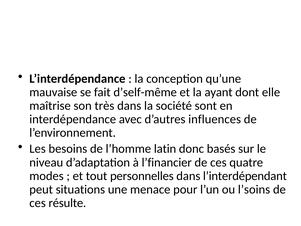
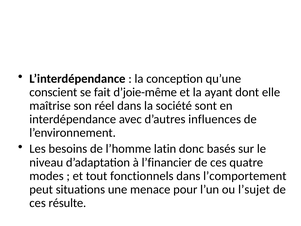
mauvaise: mauvaise -> conscient
d’self-même: d’self-même -> d’joie-même
très: très -> réel
personnelles: personnelles -> fonctionnels
l’interdépendant: l’interdépendant -> l’comportement
l’soins: l’soins -> l’sujet
